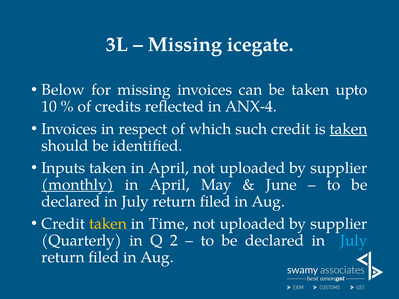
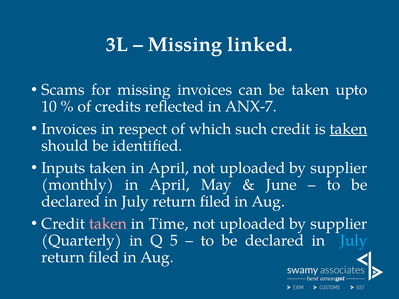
icegate: icegate -> linked
Below: Below -> Scams
ANX-4: ANX-4 -> ANX-7
monthly underline: present -> none
taken at (108, 224) colour: yellow -> pink
2: 2 -> 5
